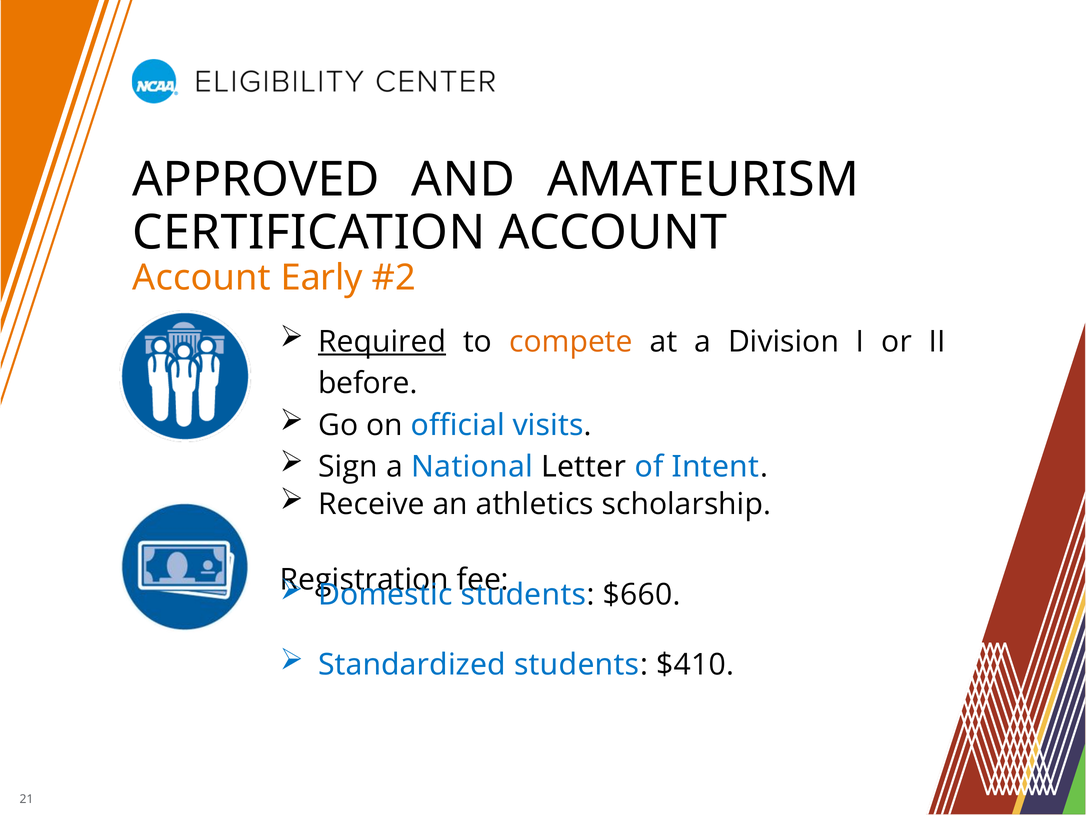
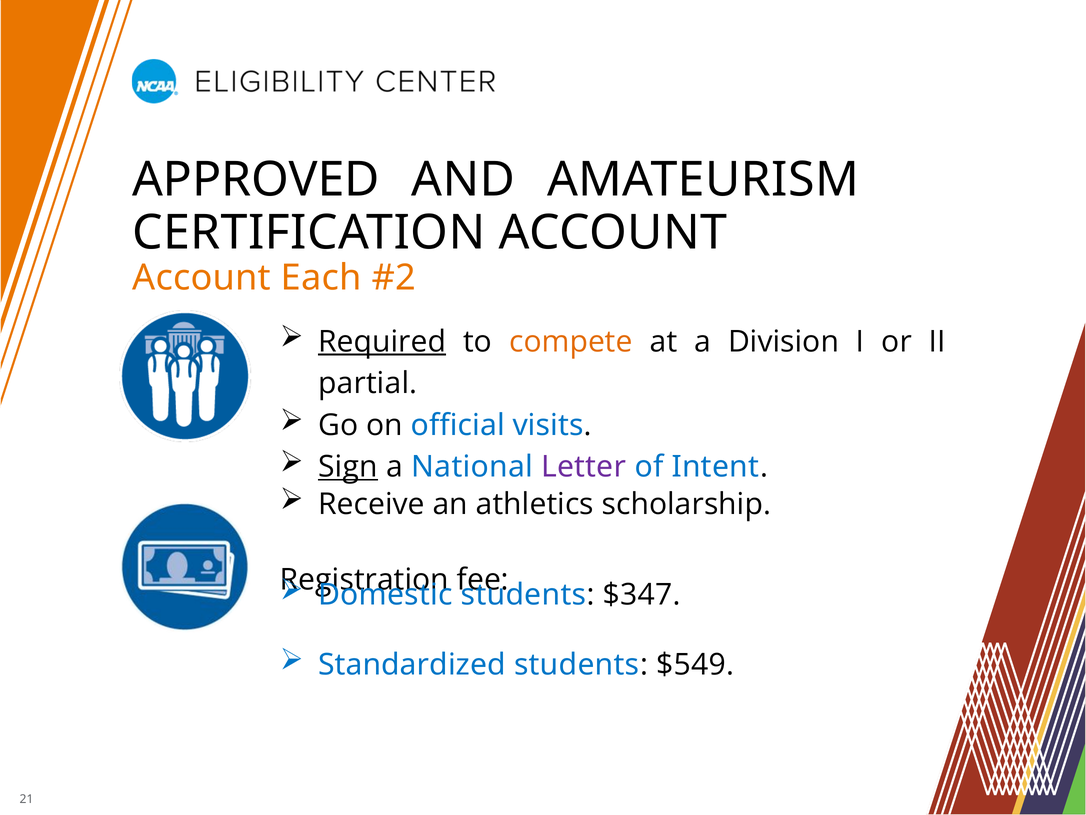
Early: Early -> Each
before: before -> partial
Sign underline: none -> present
Letter colour: black -> purple
$660: $660 -> $347
$410: $410 -> $549
